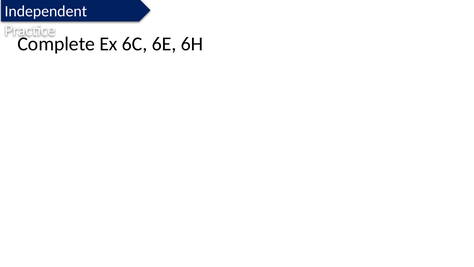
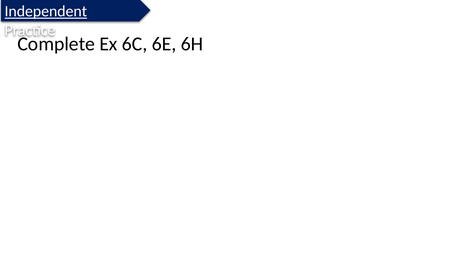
Independent underline: none -> present
